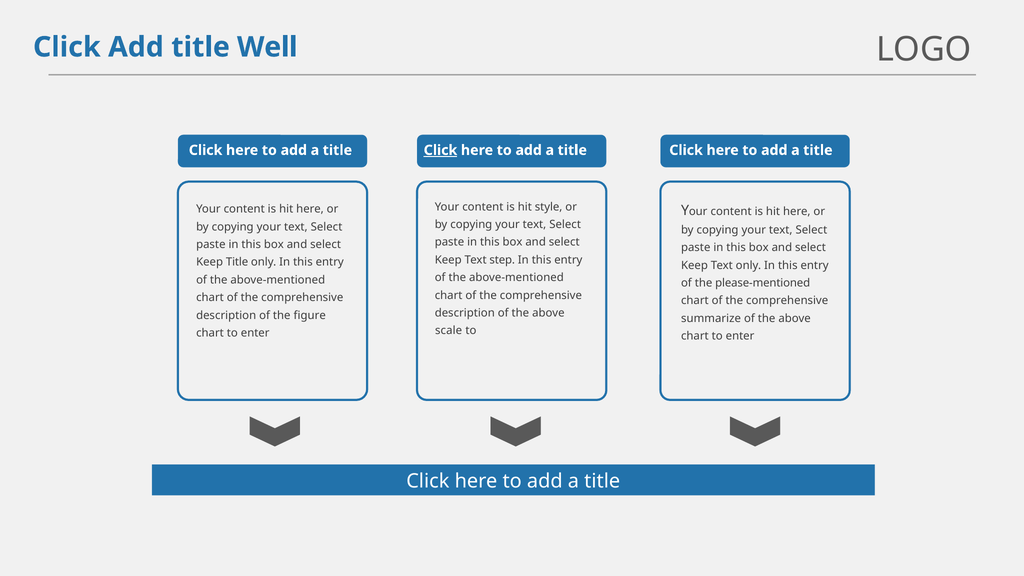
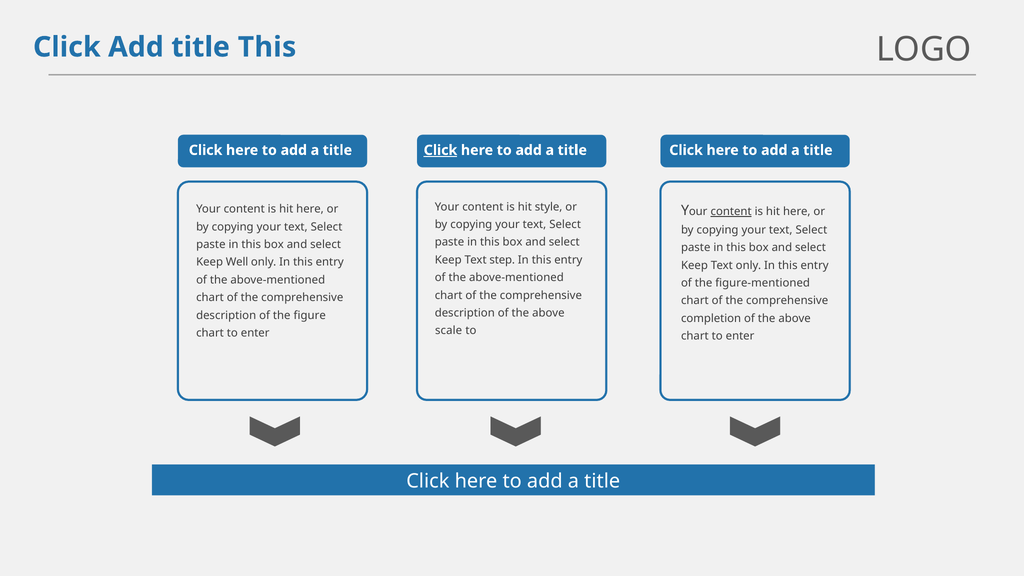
title Well: Well -> This
content at (731, 212) underline: none -> present
Keep Title: Title -> Well
please-mentioned: please-mentioned -> figure-mentioned
summarize: summarize -> completion
